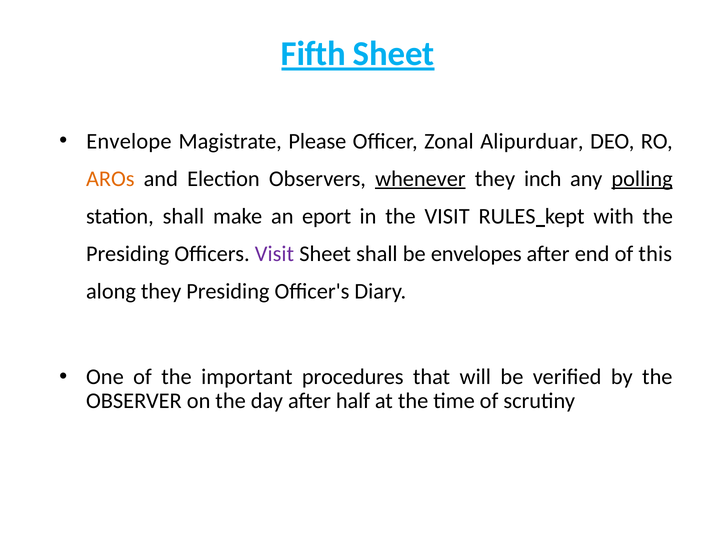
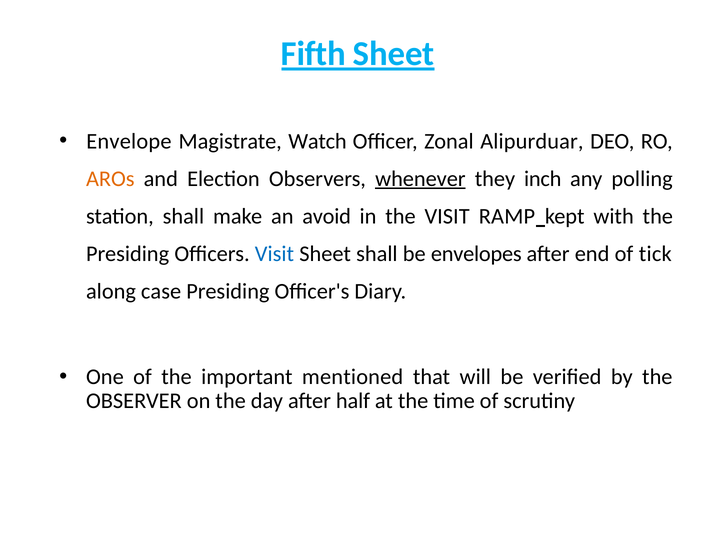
Please: Please -> Watch
polling underline: present -> none
eport: eport -> avoid
RULES: RULES -> RAMP
Visit at (274, 254) colour: purple -> blue
this: this -> tick
along they: they -> case
procedures: procedures -> mentioned
